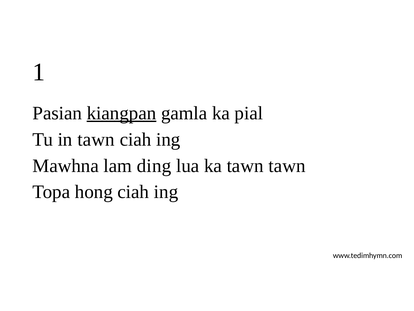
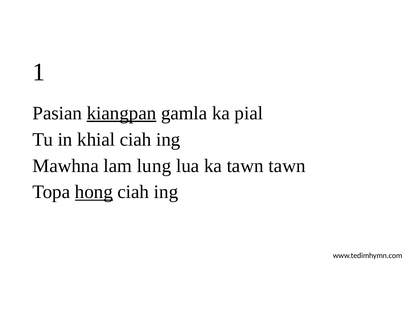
in tawn: tawn -> khial
ding: ding -> lung
hong underline: none -> present
